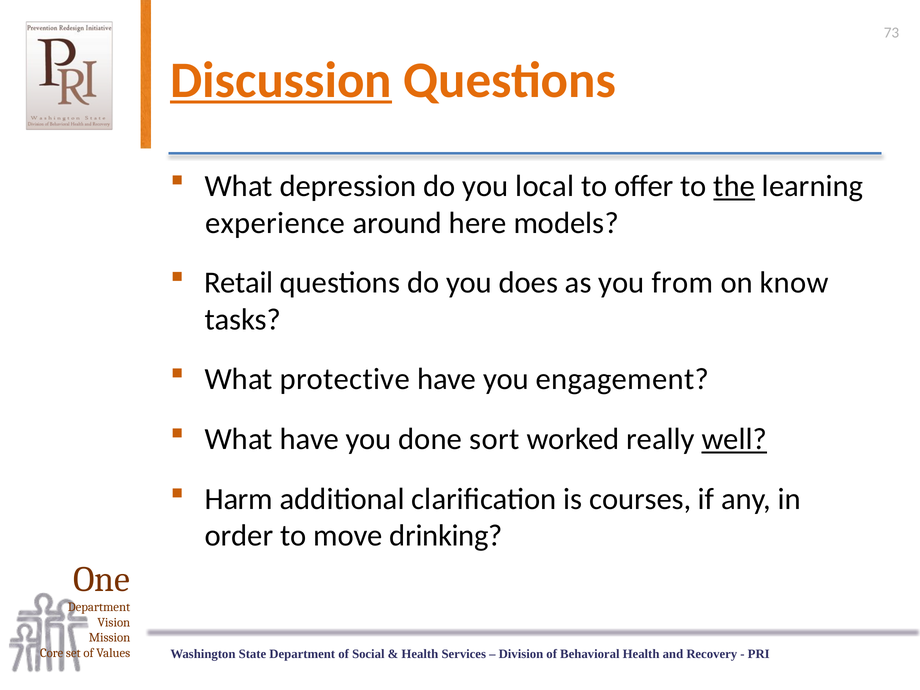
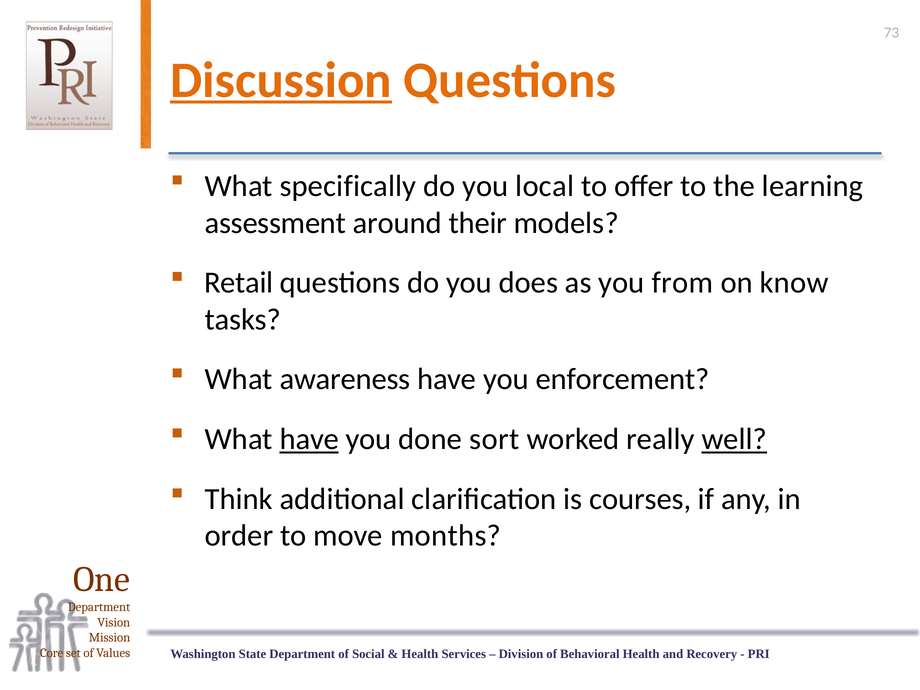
depression: depression -> specifically
the underline: present -> none
experience: experience -> assessment
here: here -> their
protective: protective -> awareness
engagement: engagement -> enforcement
have at (309, 439) underline: none -> present
Harm: Harm -> Think
drinking: drinking -> months
